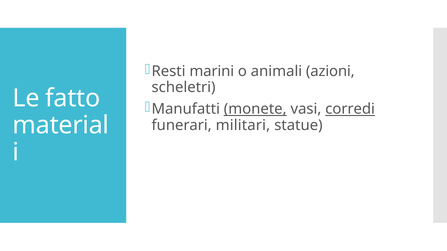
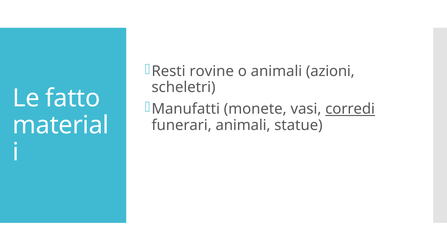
marini: marini -> rovine
monete underline: present -> none
funerari militari: militari -> animali
